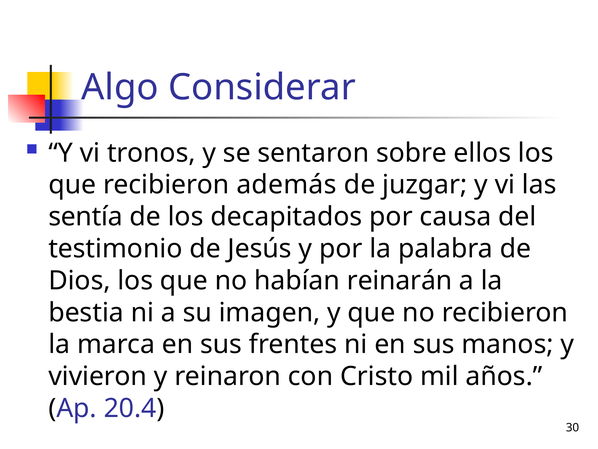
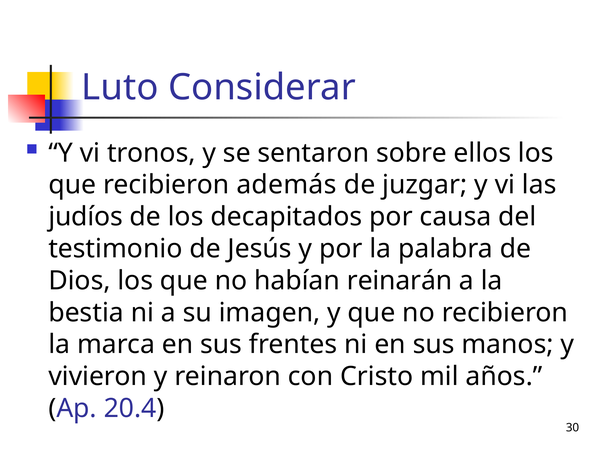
Algo: Algo -> Luto
sentía: sentía -> judíos
